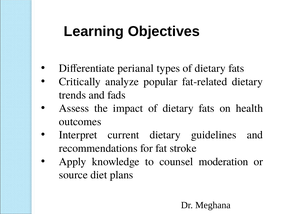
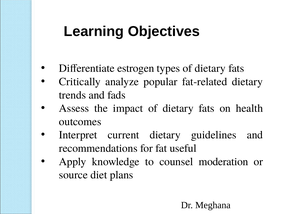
perianal: perianal -> estrogen
stroke: stroke -> useful
